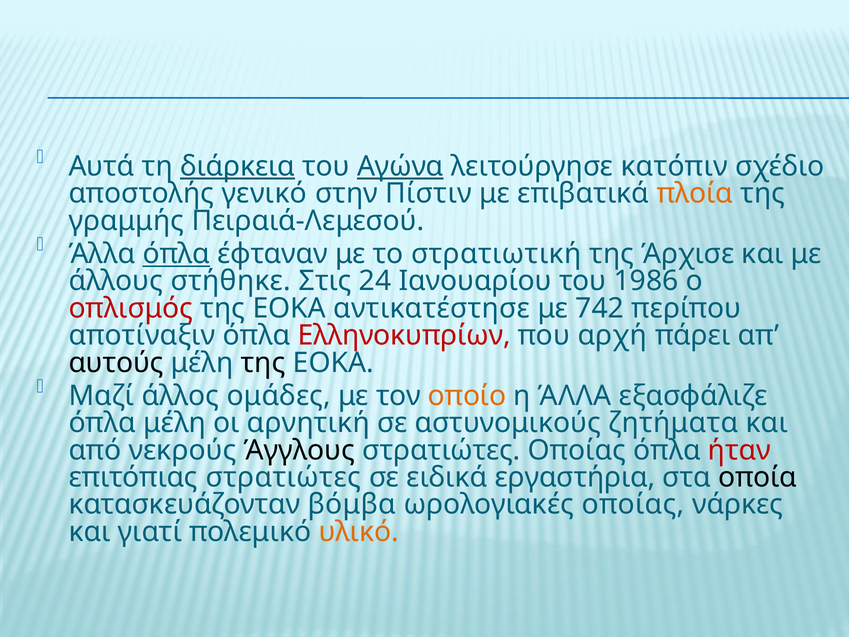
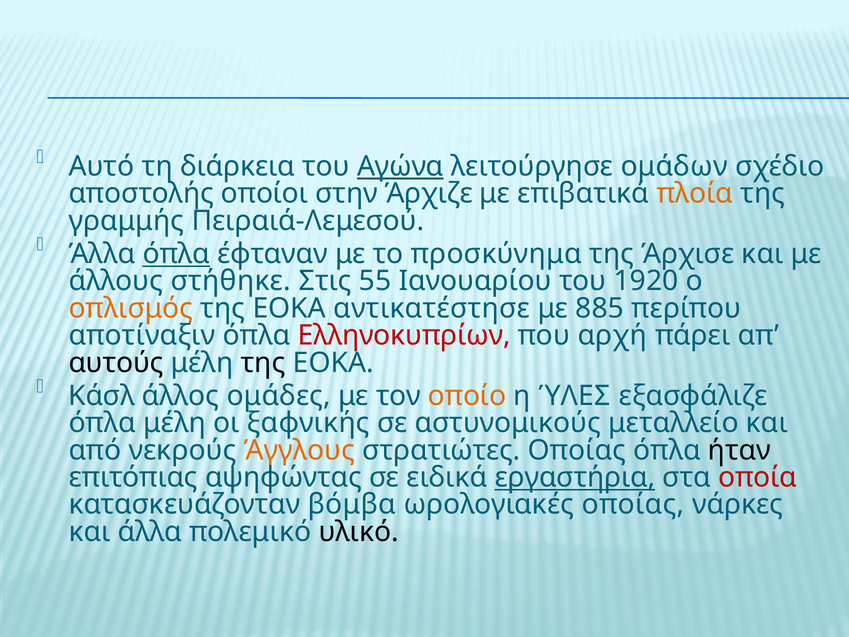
Αυτά: Αυτά -> Αυτό
διάρκεια underline: present -> none
κατόπιν: κατόπιν -> ομάδων
γενικό: γενικό -> οποίοι
Πίστιν: Πίστιν -> Άρχιζε
στρατιωτική: στρατιωτική -> προσκύνημα
24: 24 -> 55
1986: 1986 -> 1920
οπλισμός colour: red -> orange
742: 742 -> 885
Μαζί: Μαζί -> Κάσλ
η ΆΛΛΑ: ΆΛΛΑ -> ΎΛΕΣ
αρνητική: αρνητική -> ξαφνικής
ζητήματα: ζητήματα -> μεταλλείο
Άγγλους colour: black -> orange
ήταν colour: red -> black
επιτόπιας στρατιώτες: στρατιώτες -> αψηφώντας
εργαστήρια underline: none -> present
οποία colour: black -> red
και γιατί: γιατί -> άλλα
υλικό colour: orange -> black
